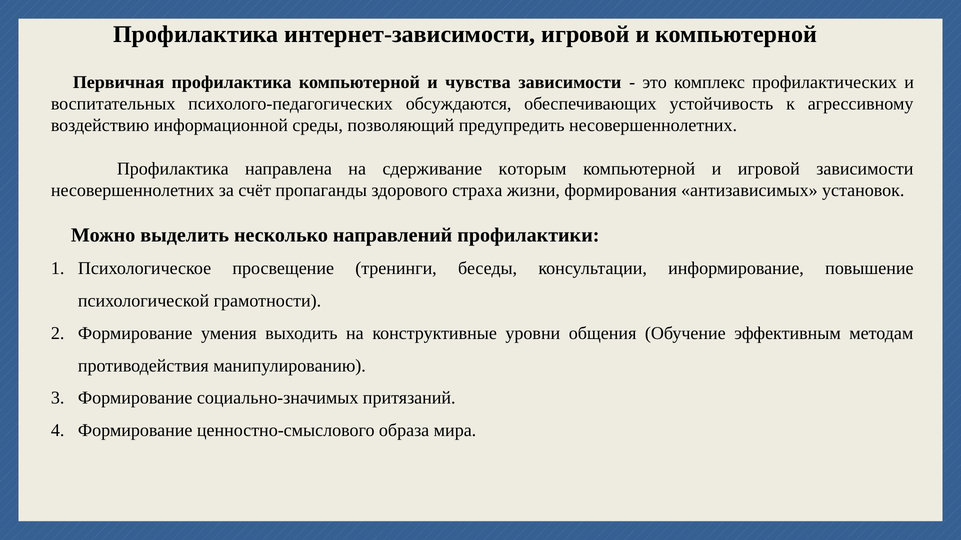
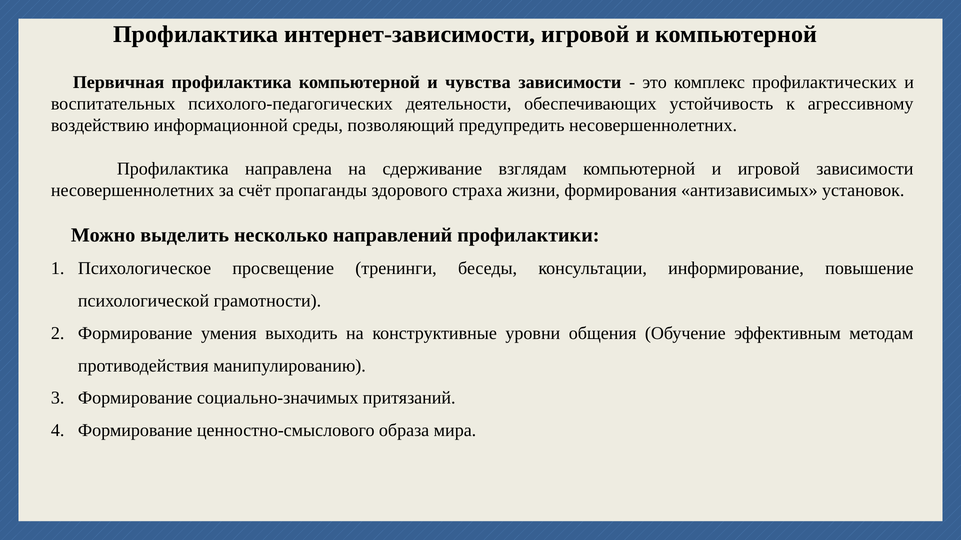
обсуждаются: обсуждаются -> деятельности
которым: которым -> взглядам
